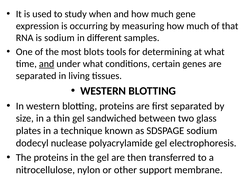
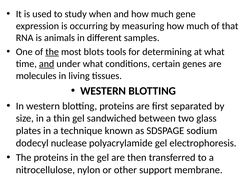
is sodium: sodium -> animals
the at (52, 52) underline: none -> present
separated at (36, 76): separated -> molecules
